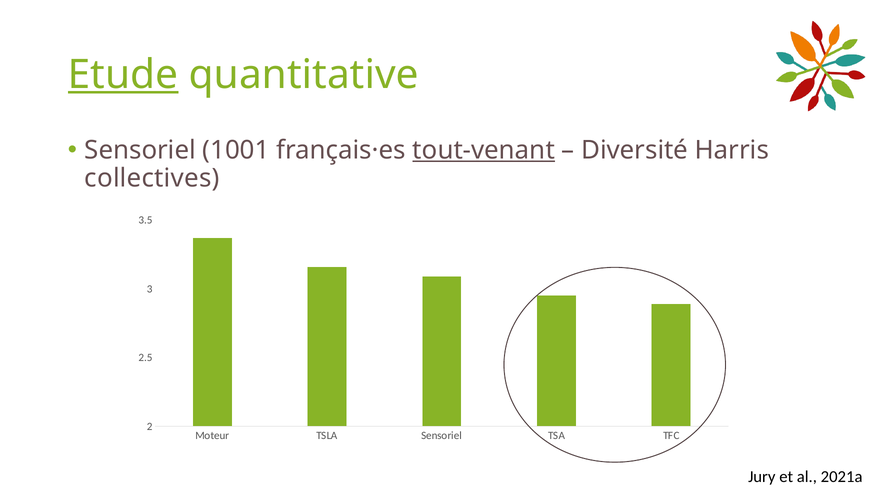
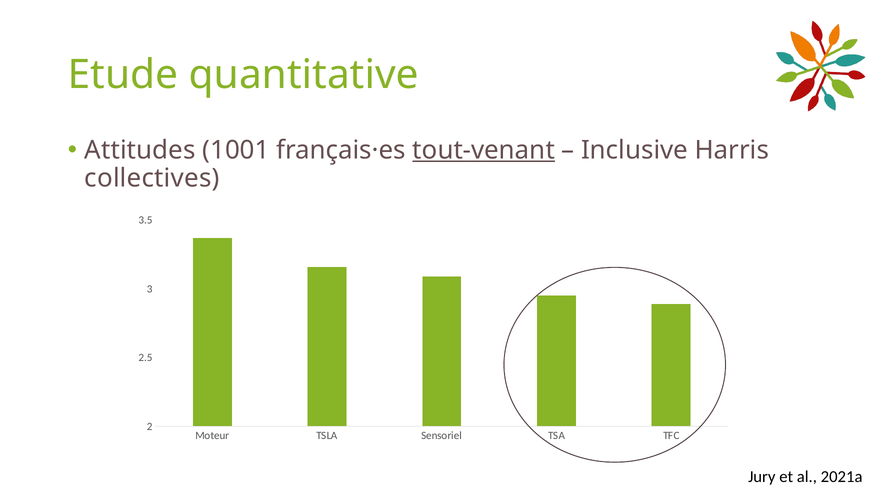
Etude underline: present -> none
Sensoriel at (140, 150): Sensoriel -> Attitudes
Diversité: Diversité -> Inclusive
